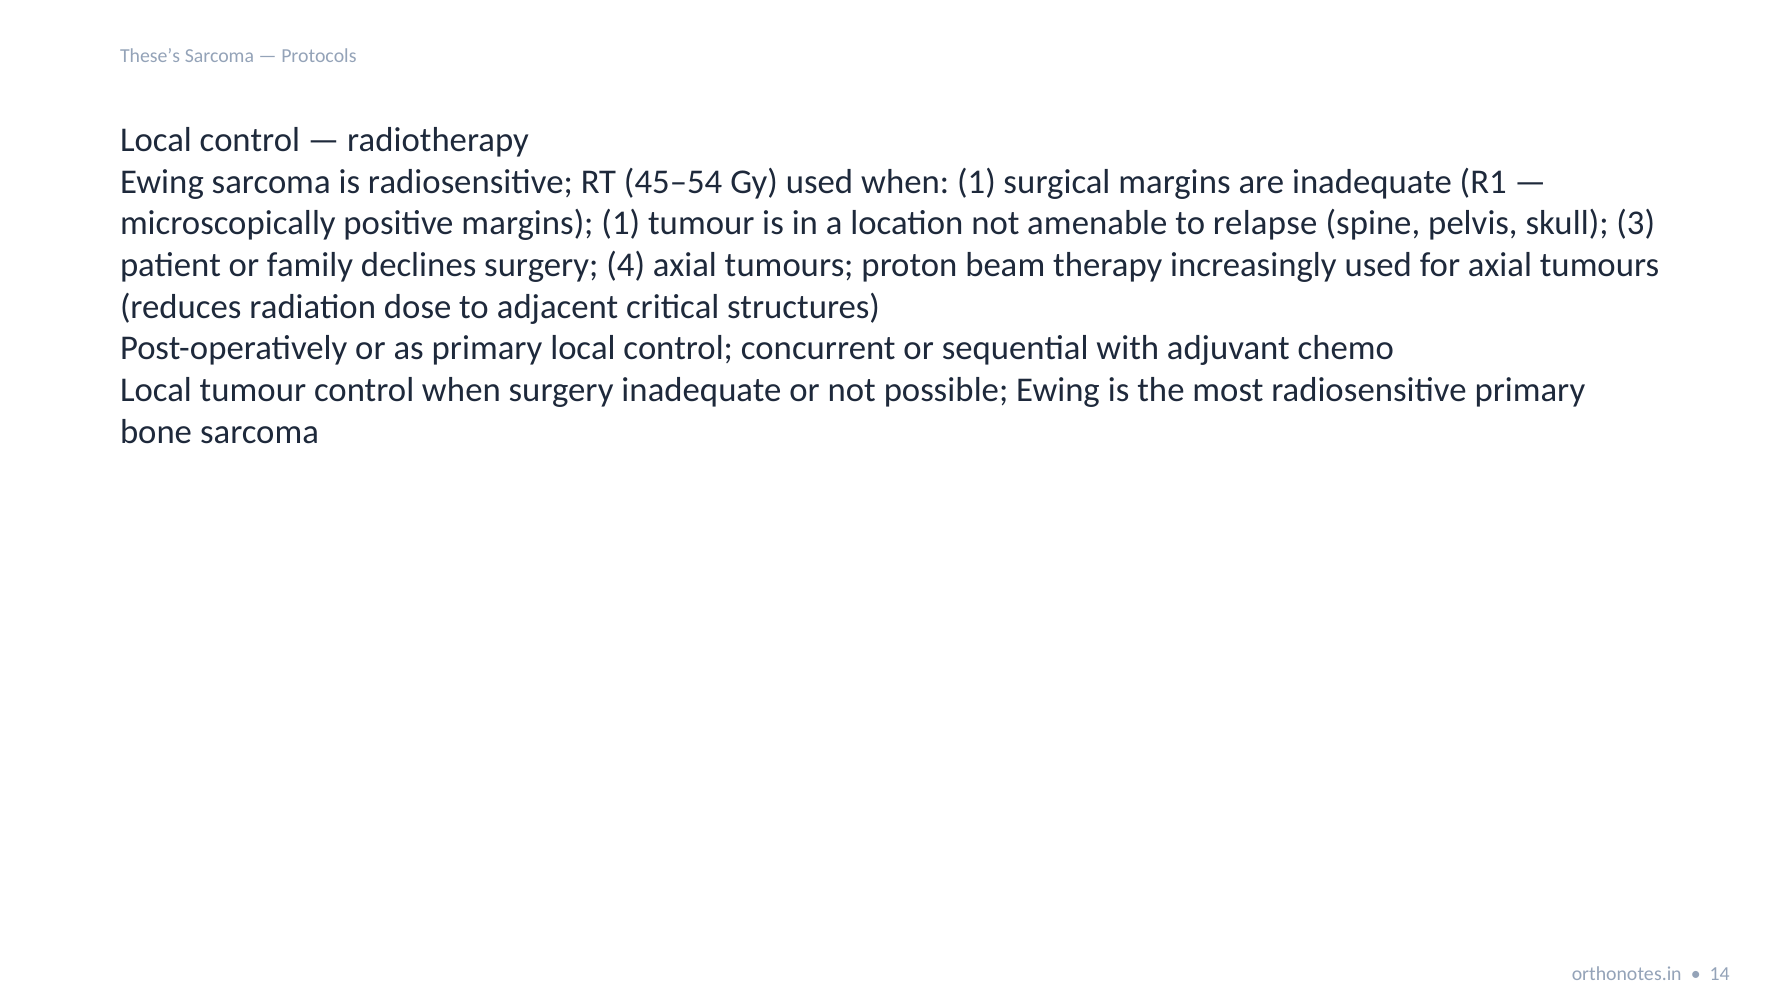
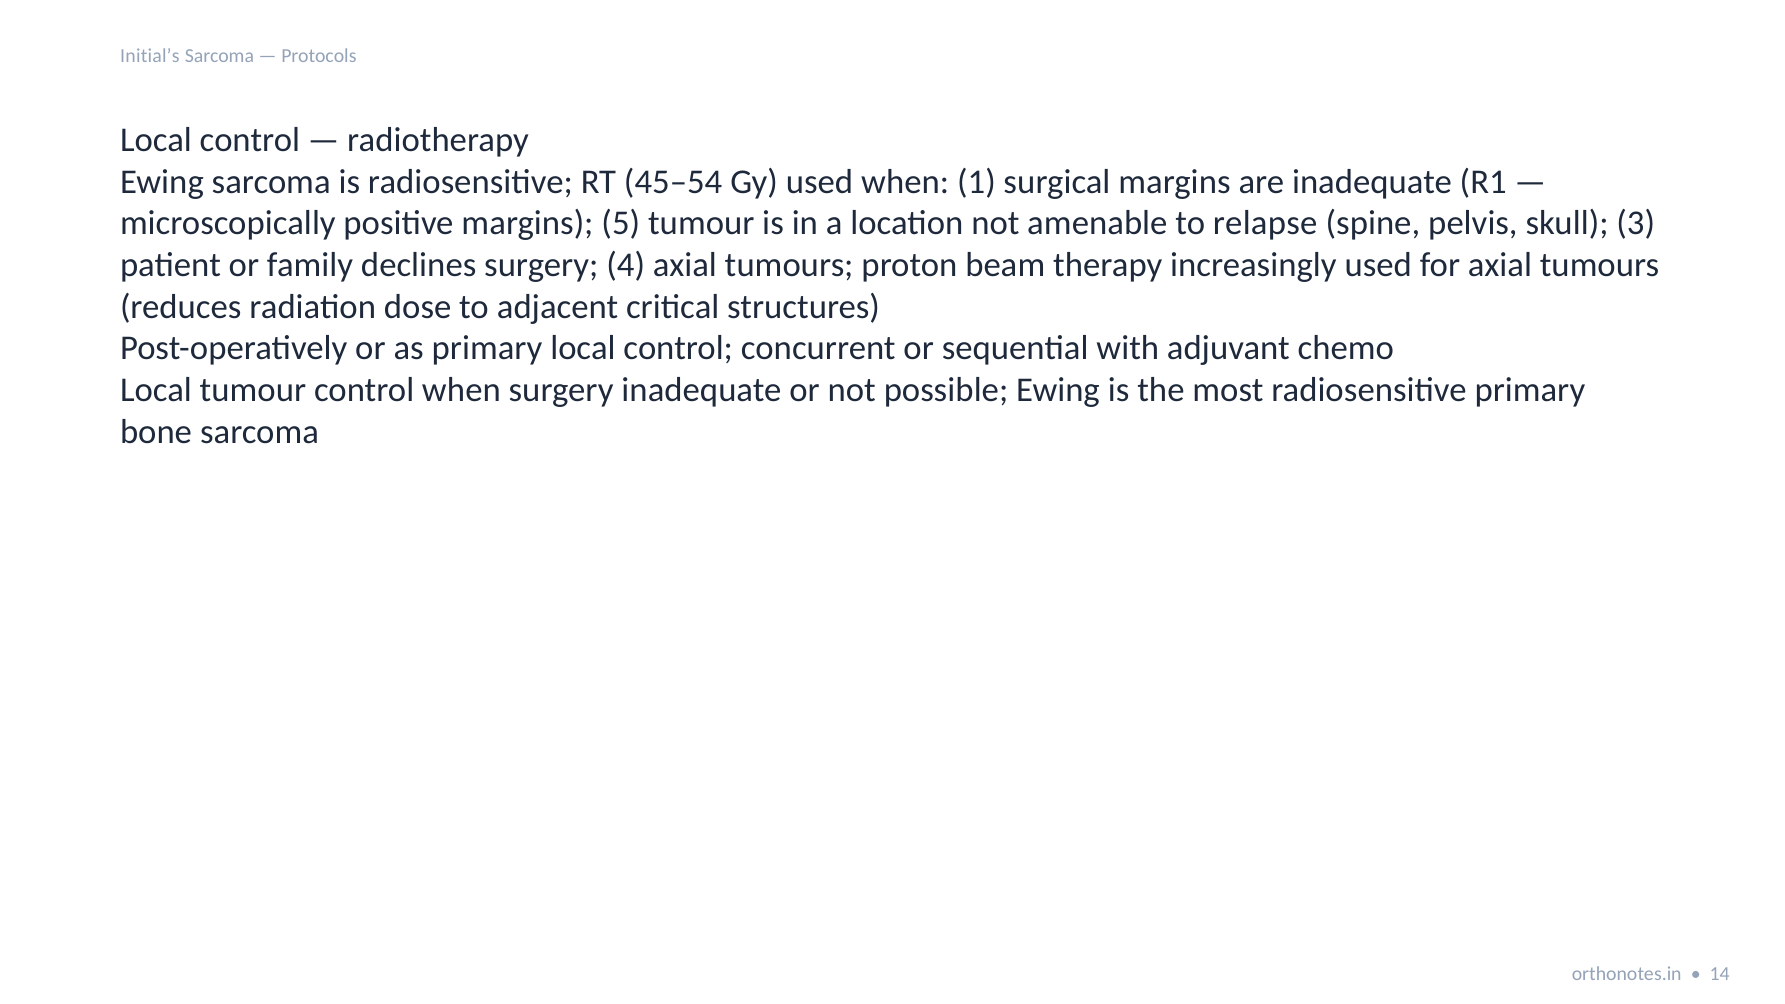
These’s: These’s -> Initial’s
margins 1: 1 -> 5
